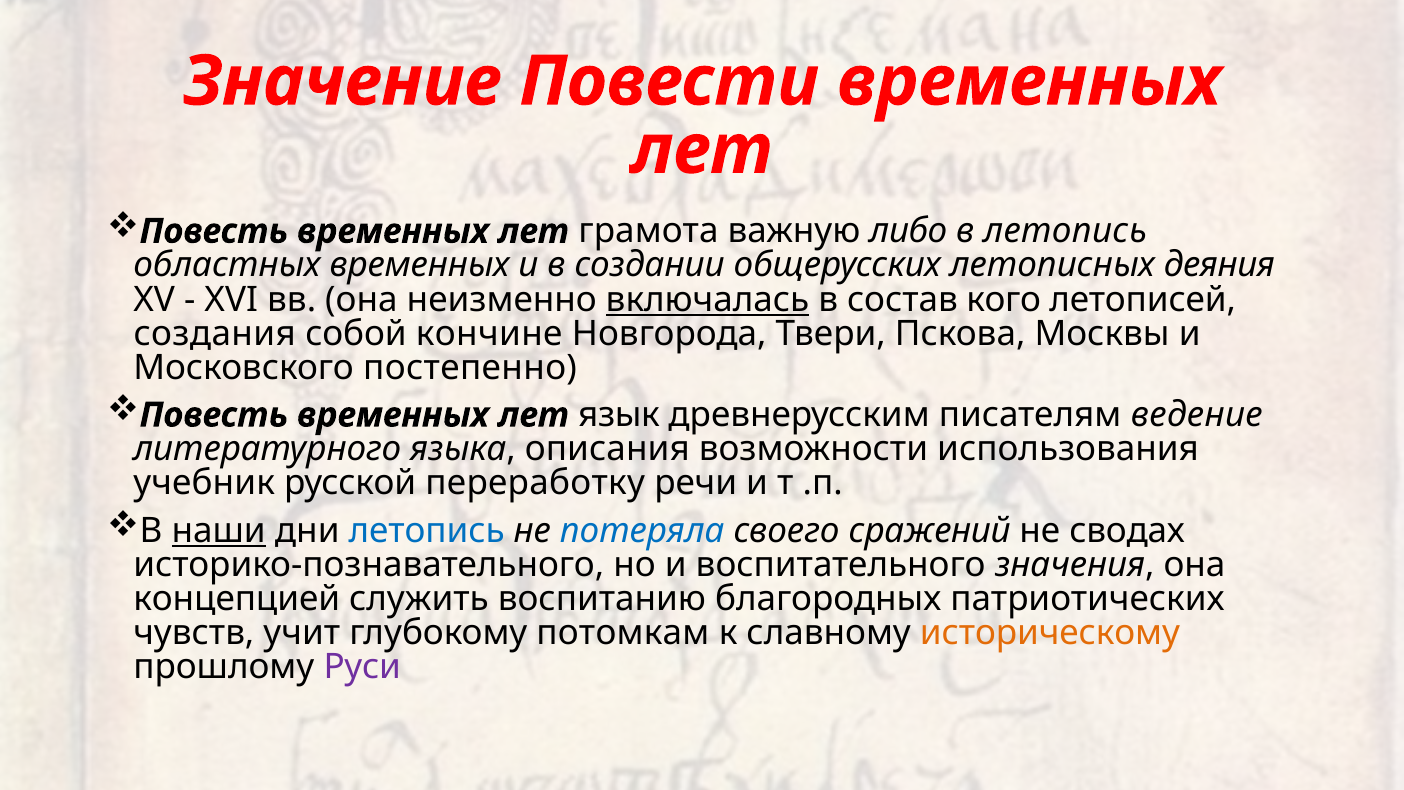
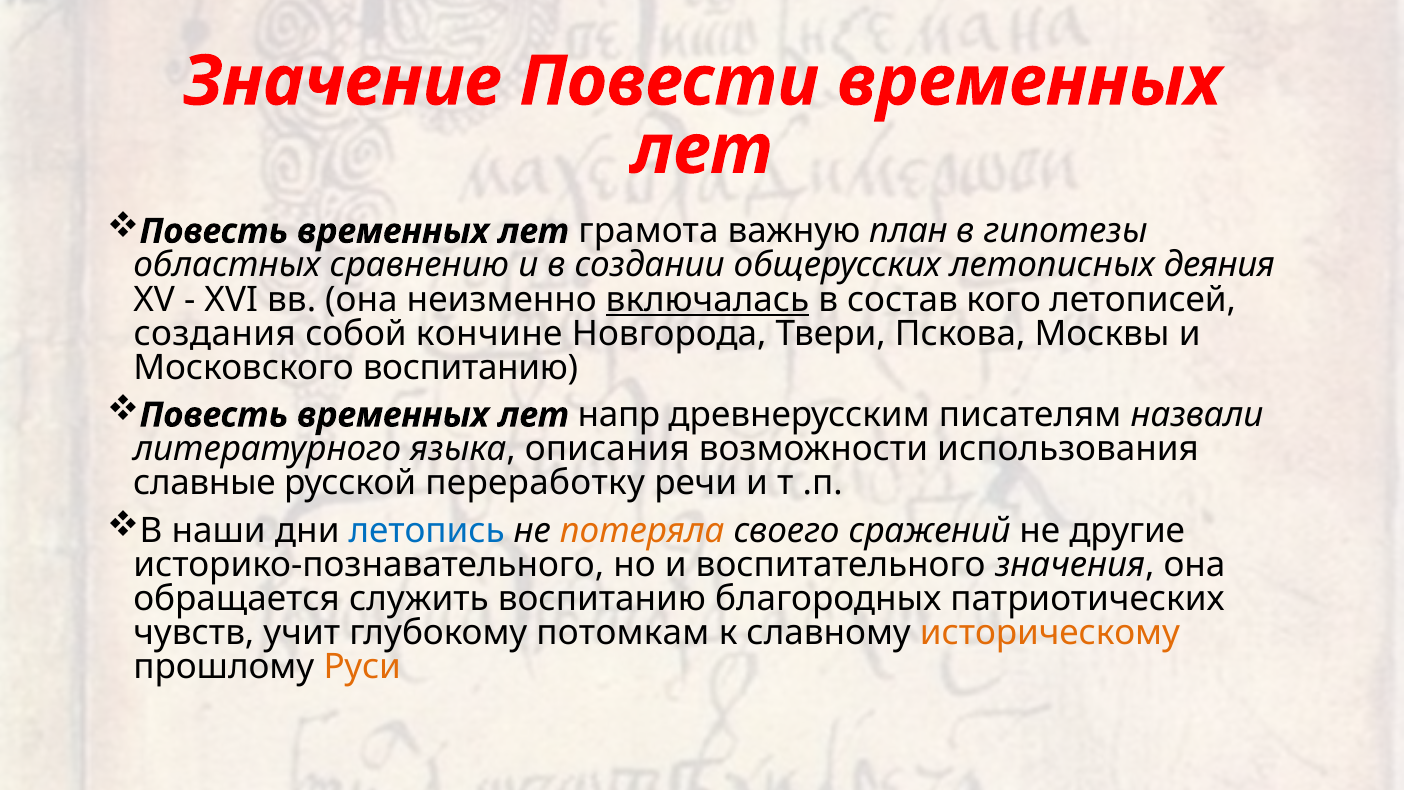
либо: либо -> план
в летопись: летопись -> гипотезы
областных временных: временных -> сравнению
Московского постепенно: постепенно -> воспитанию
язык: язык -> напр
ведение: ведение -> назвали
учебник: учебник -> славные
наши underline: present -> none
потеряла colour: blue -> orange
сводах: сводах -> другие
концепцией: концепцией -> обращается
Руси colour: purple -> orange
